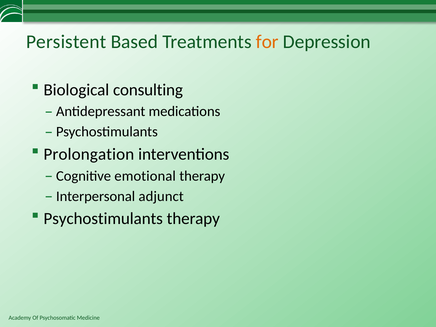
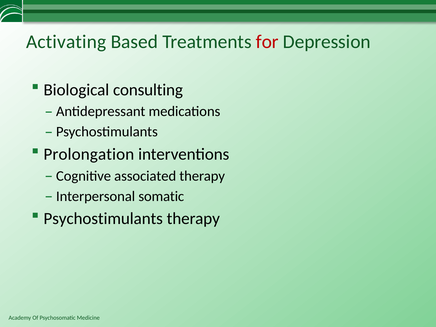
Persistent: Persistent -> Activating
for colour: orange -> red
emotional: emotional -> associated
adjunct: adjunct -> somatic
